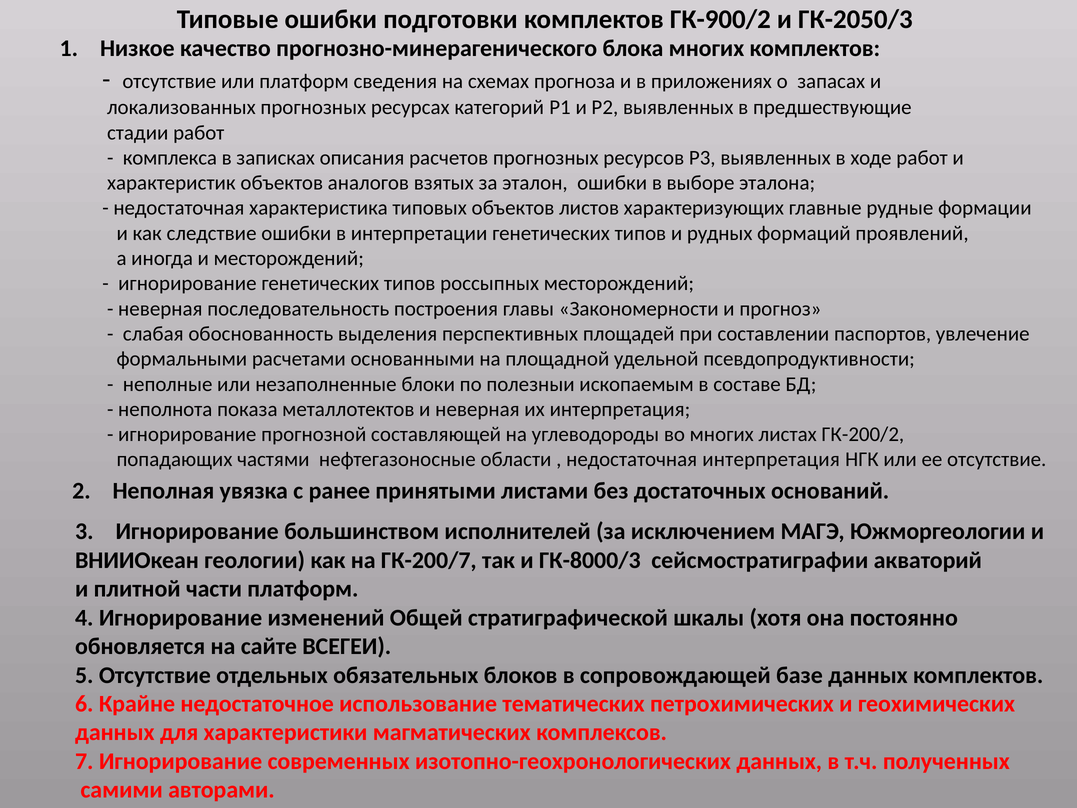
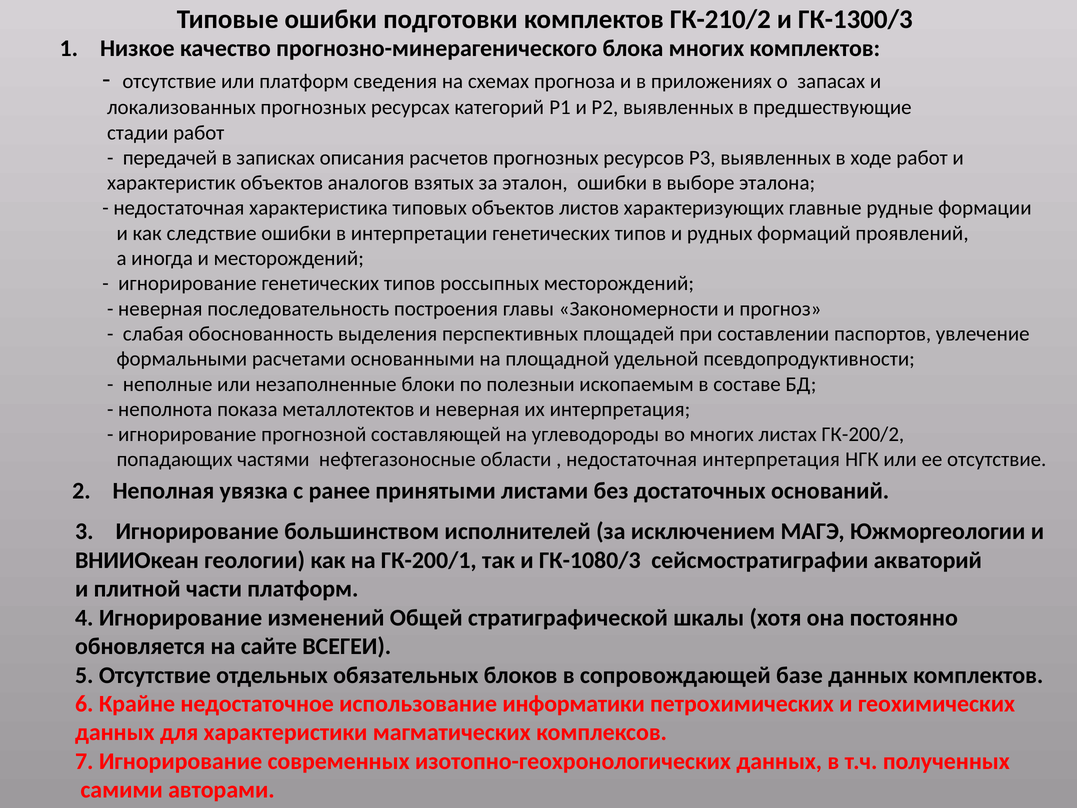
ГК-900/2: ГК-900/2 -> ГК-210/2
ГК-2050/3: ГК-2050/3 -> ГК-1300/3
комплекса: комплекса -> передачей
ГК-200/7: ГК-200/7 -> ГК-200/1
ГК-8000/3: ГК-8000/3 -> ГК-1080/3
тематических: тематических -> информатики
